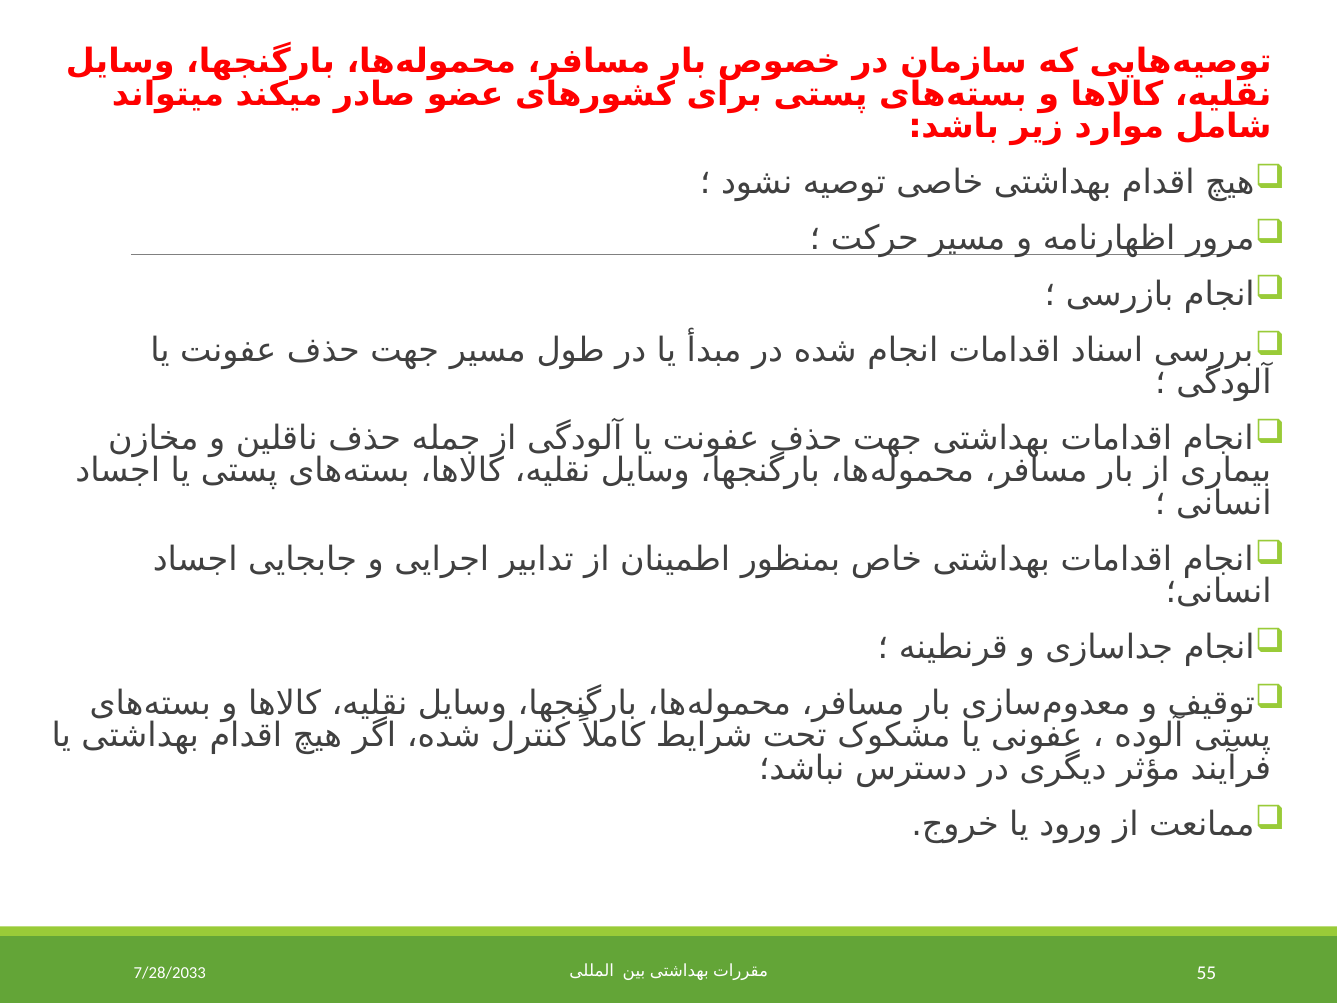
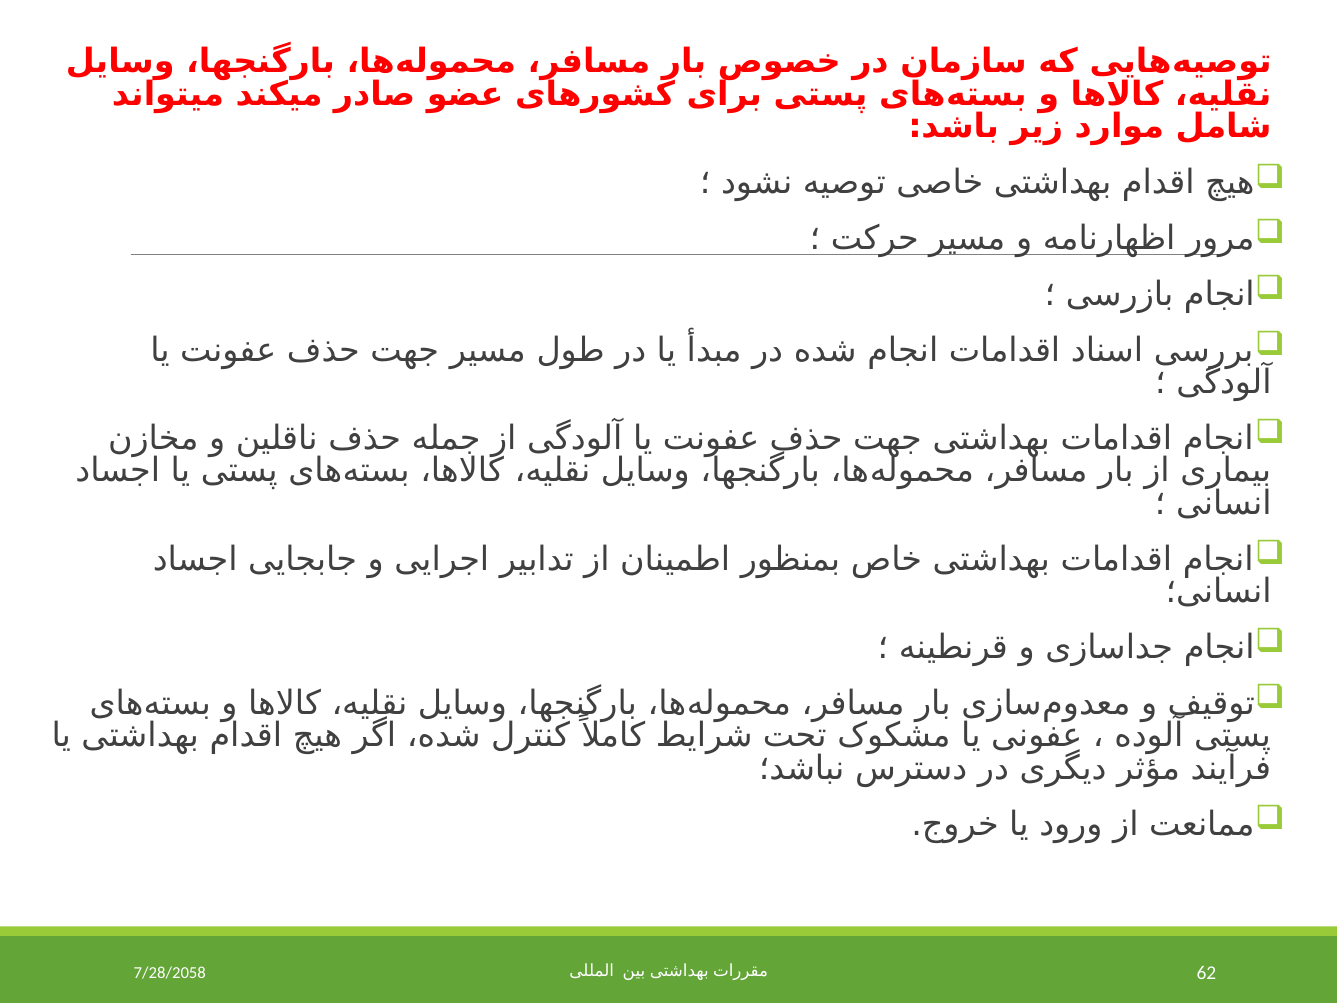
55: 55 -> 62
7/28/2033: 7/28/2033 -> 7/28/2058
